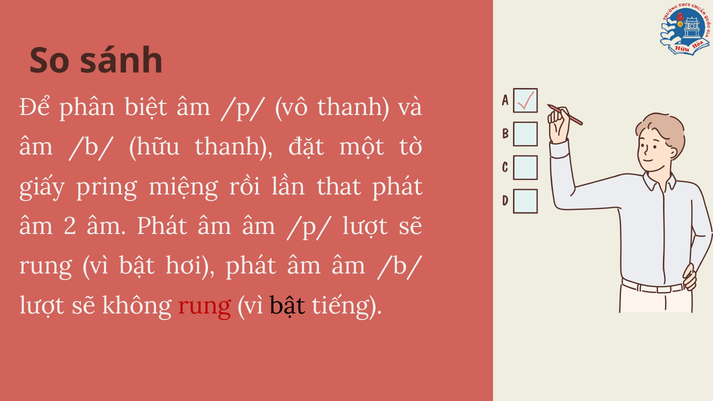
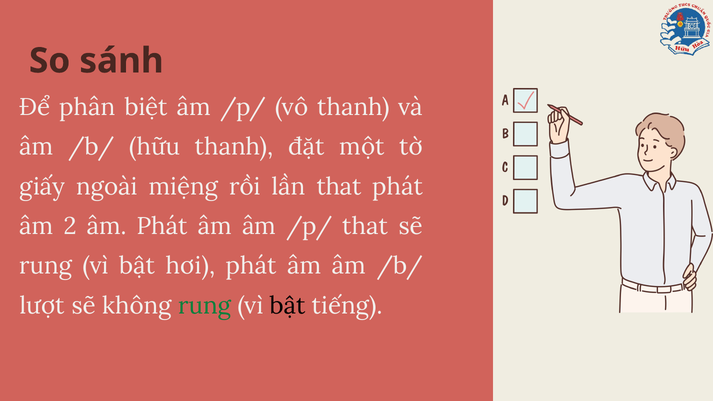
pring: pring -> ngoài
/p/ lượt: lượt -> that
rung at (205, 306) colour: red -> green
